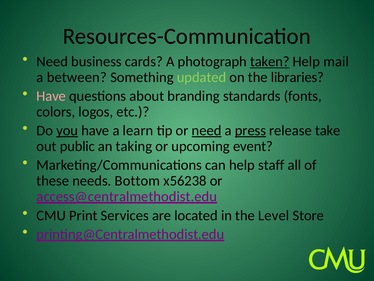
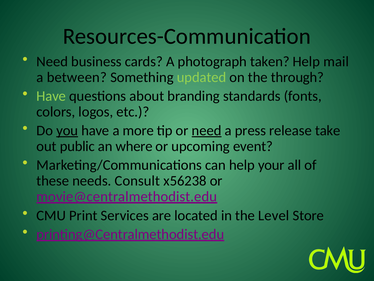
taken underline: present -> none
libraries: libraries -> through
Have at (51, 96) colour: pink -> light green
learn: learn -> more
press underline: present -> none
taking: taking -> where
staff: staff -> your
Bottom: Bottom -> Consult
access@centralmethodist.edu: access@centralmethodist.edu -> movie@centralmethodist.edu
